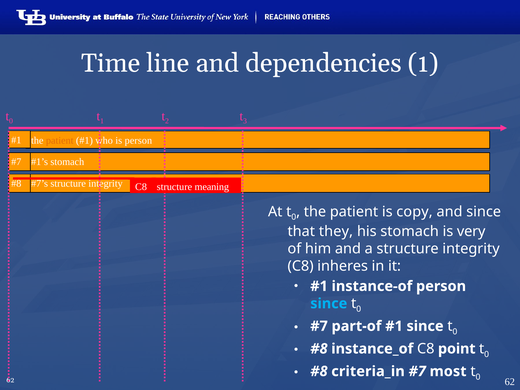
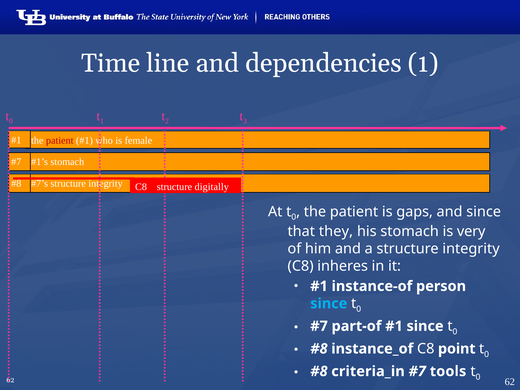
patient at (60, 140) colour: orange -> red
is person: person -> female
meaning: meaning -> digitally
copy: copy -> gaps
most: most -> tools
